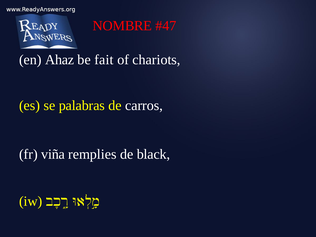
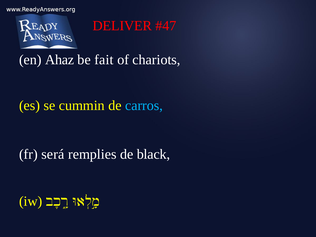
NOMBRE: NOMBRE -> DELIVER
palabras: palabras -> cummin
carros colour: white -> light blue
viña: viña -> será
